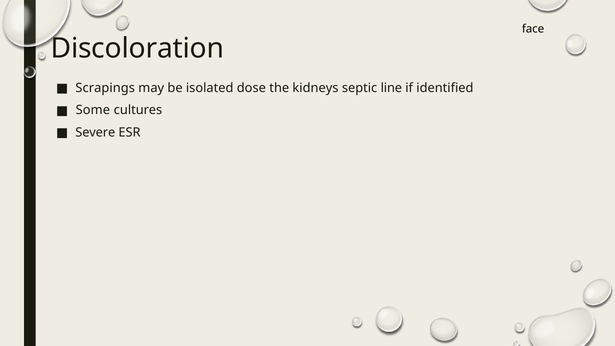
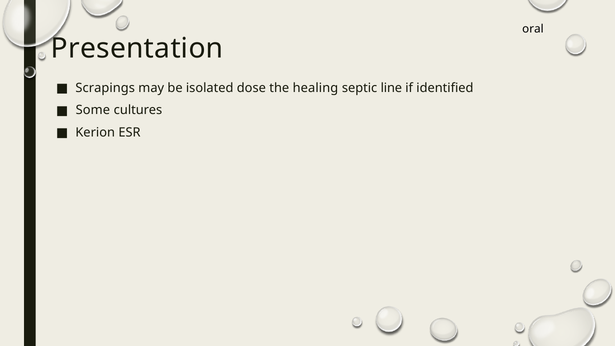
face: face -> oral
Discoloration: Discoloration -> Presentation
kidneys: kidneys -> healing
Severe: Severe -> Kerion
